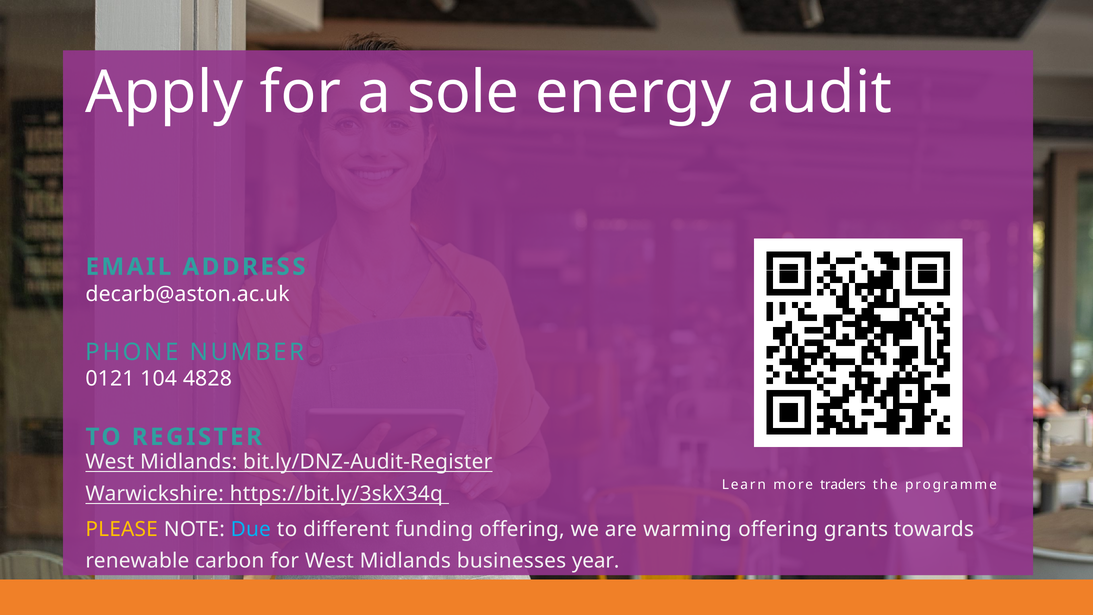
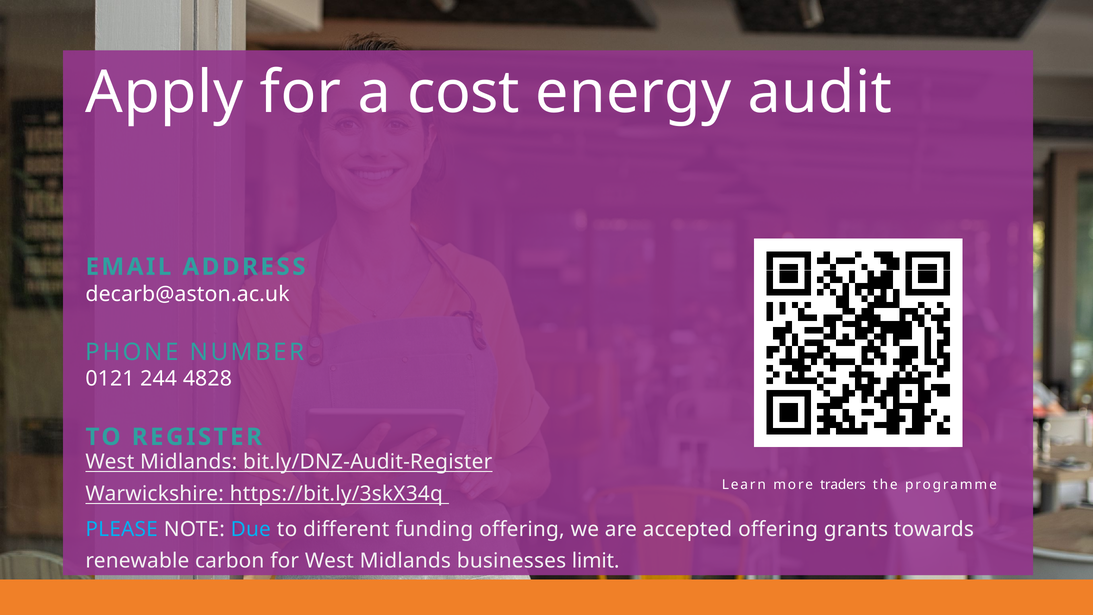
sole: sole -> cost
104: 104 -> 244
PLEASE colour: yellow -> light blue
warming: warming -> accepted
year: year -> limit
